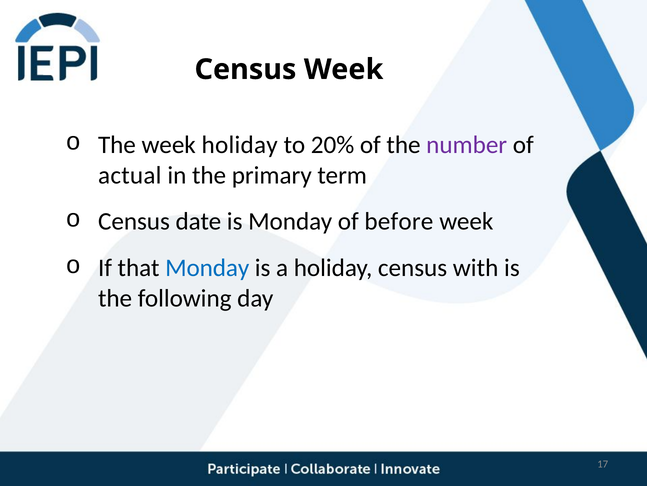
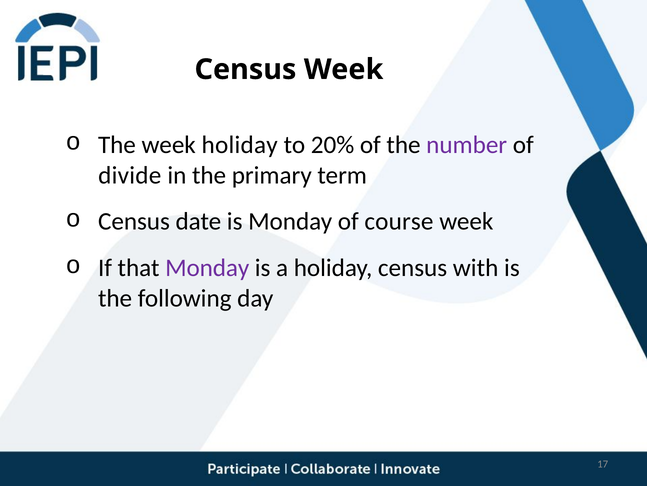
actual: actual -> divide
before: before -> course
Monday at (207, 268) colour: blue -> purple
